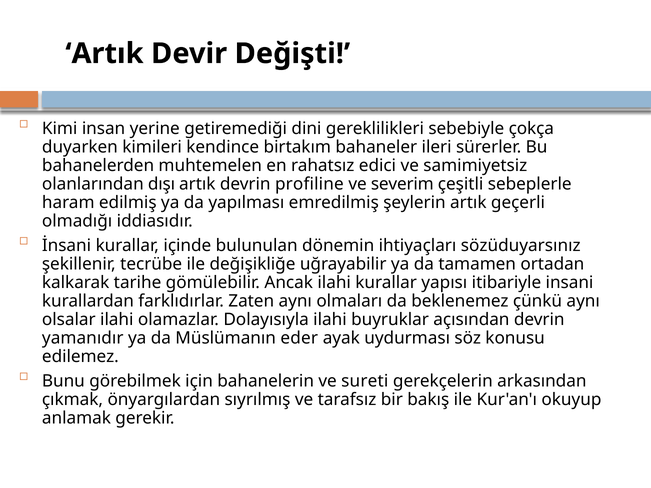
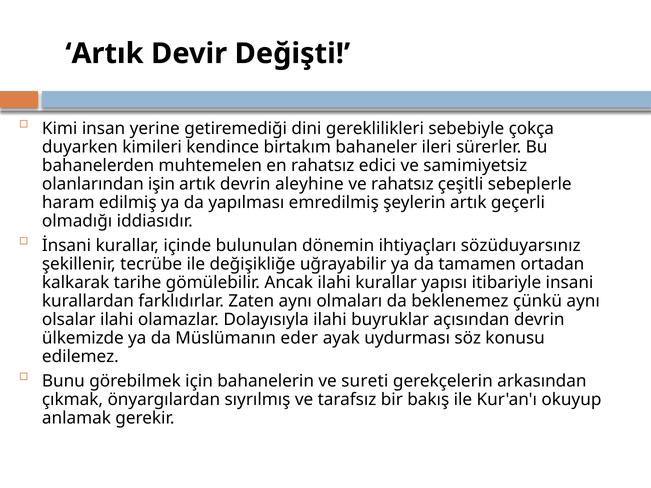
dışı: dışı -> işin
profiline: profiline -> aleyhine
ve severim: severim -> rahatsız
yamanıdır: yamanıdır -> ülkemizde
